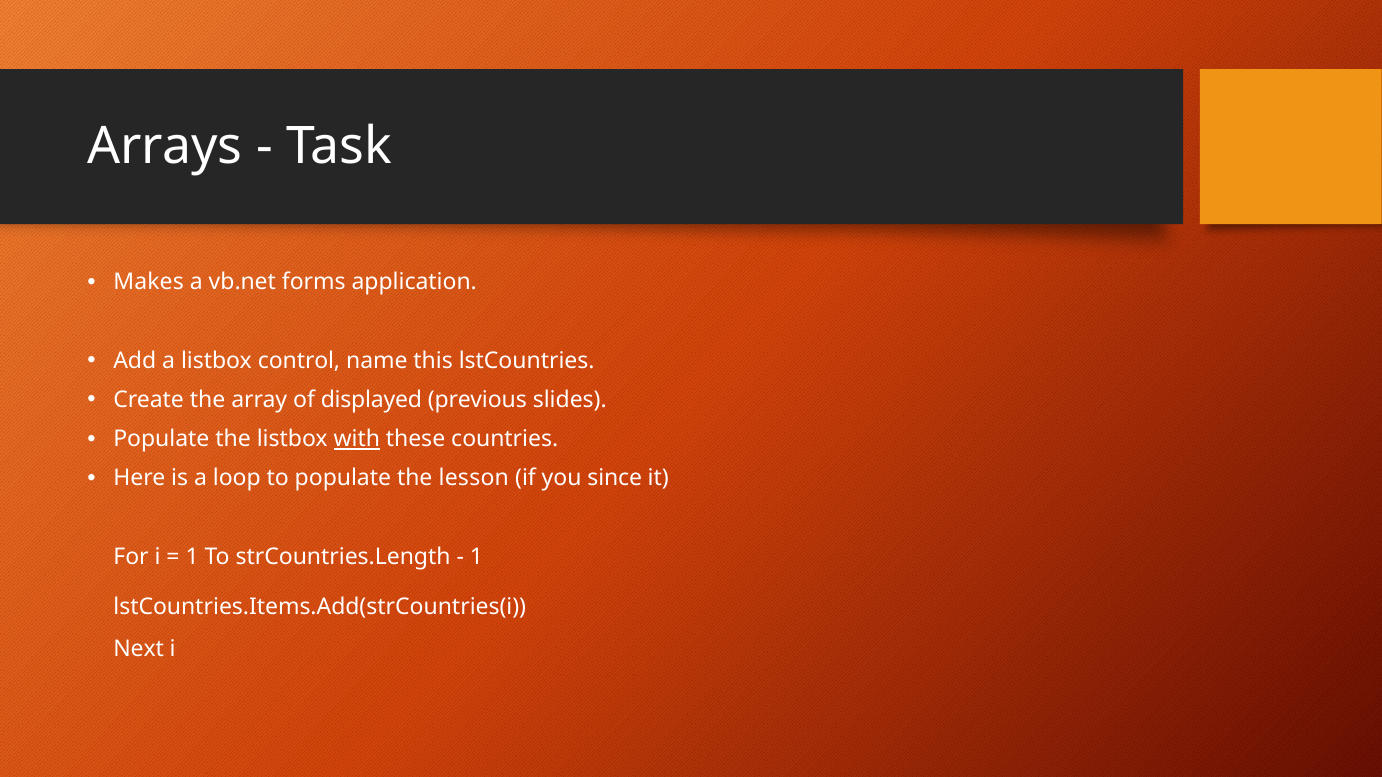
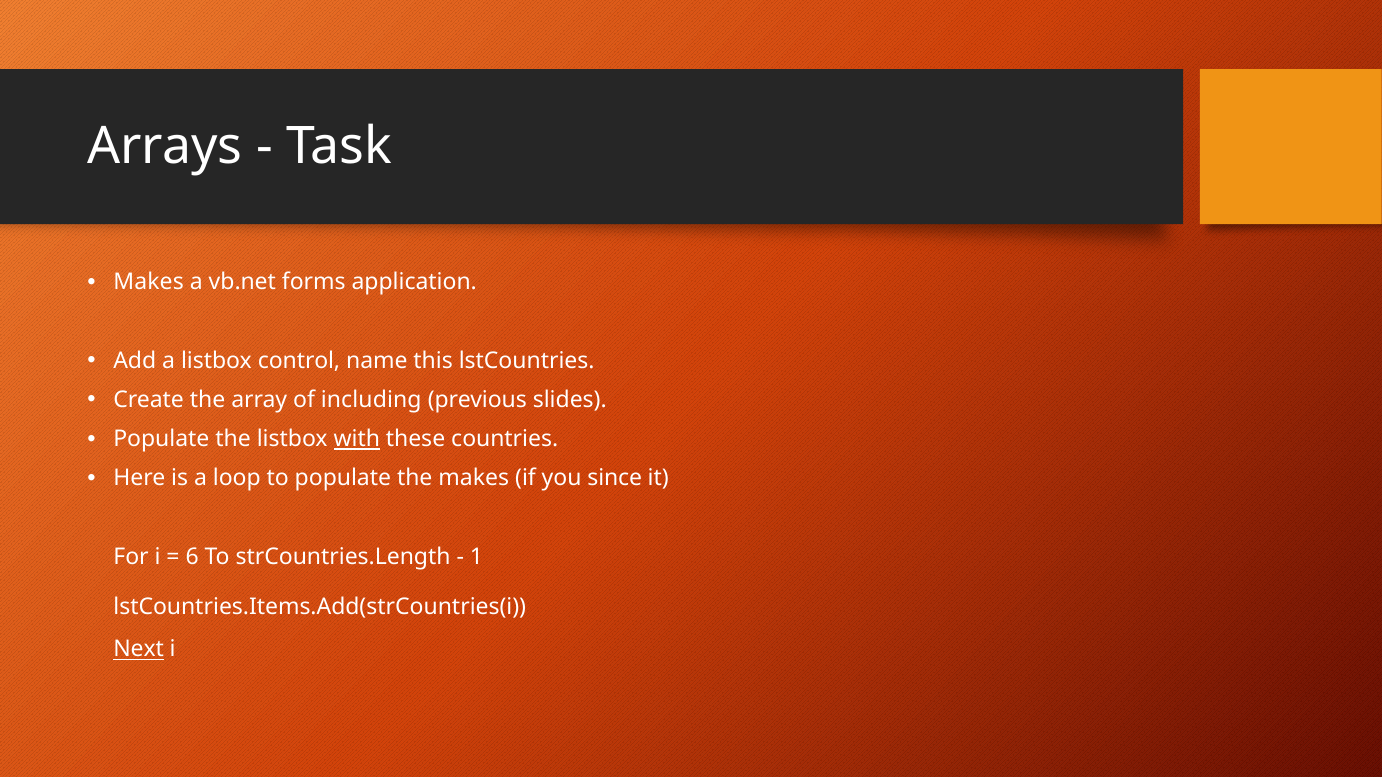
displayed: displayed -> including
the lesson: lesson -> makes
1 at (192, 557): 1 -> 6
Next underline: none -> present
